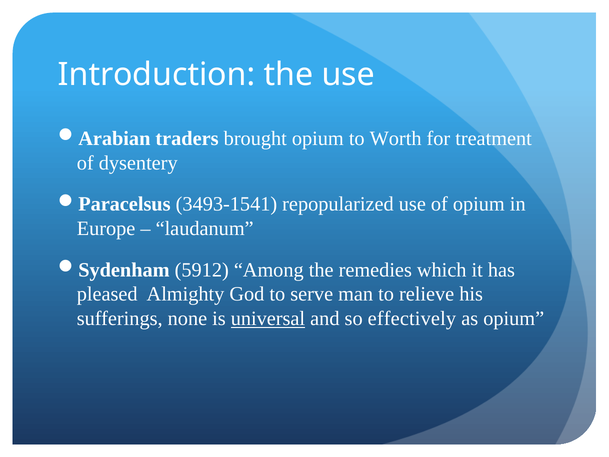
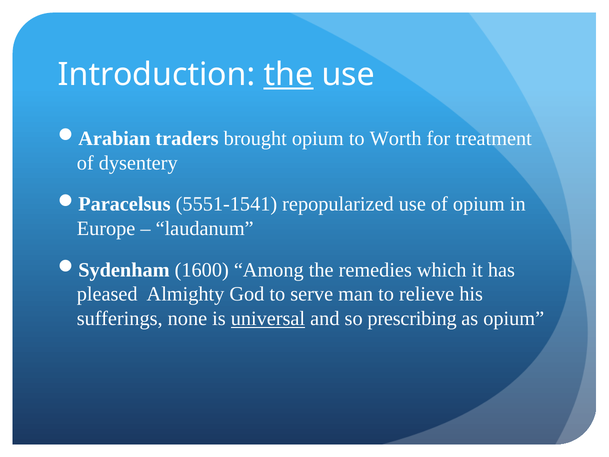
the at (288, 75) underline: none -> present
3493-1541: 3493-1541 -> 5551-1541
5912: 5912 -> 1600
effectively: effectively -> prescribing
